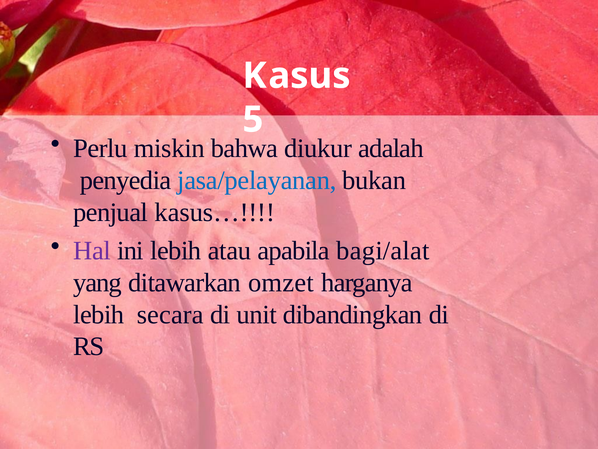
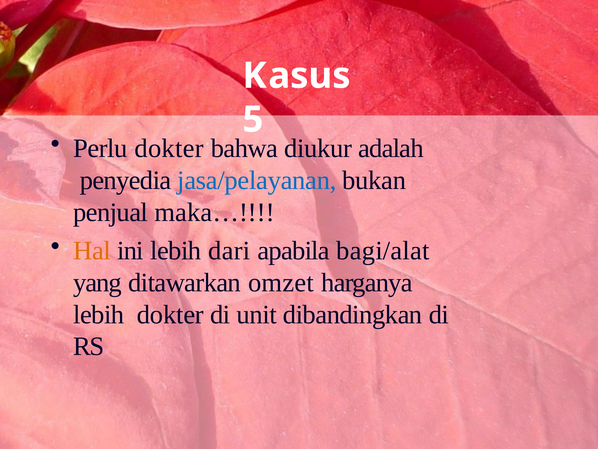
Perlu miskin: miskin -> dokter
kasus…: kasus… -> maka…
Hal colour: purple -> orange
atau: atau -> dari
lebih secara: secara -> dokter
